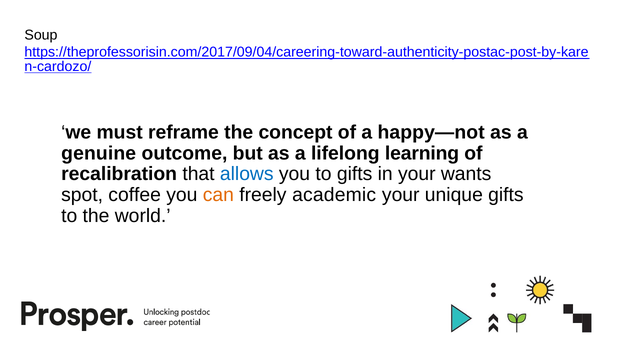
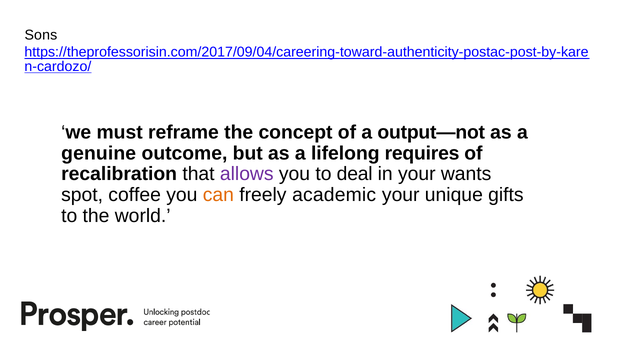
Soup: Soup -> Sons
happy—not: happy—not -> output—not
learning: learning -> requires
allows colour: blue -> purple
to gifts: gifts -> deal
